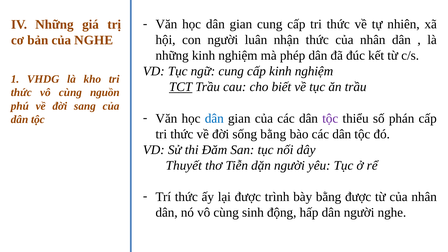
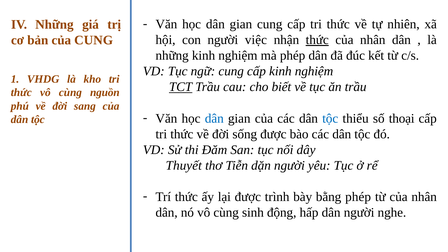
luân: luân -> việc
thức at (317, 40) underline: none -> present
của NGHE: NGHE -> CUNG
tộc at (330, 118) colour: purple -> blue
phán: phán -> thoại
sống bằng: bằng -> được
bằng được: được -> phép
